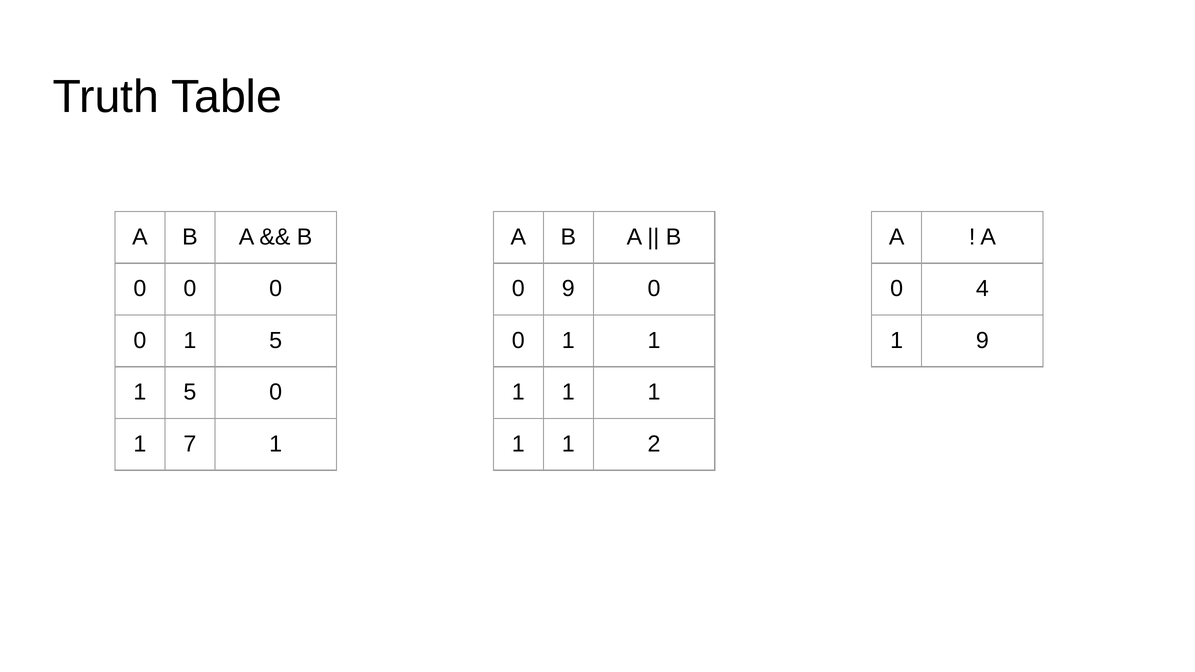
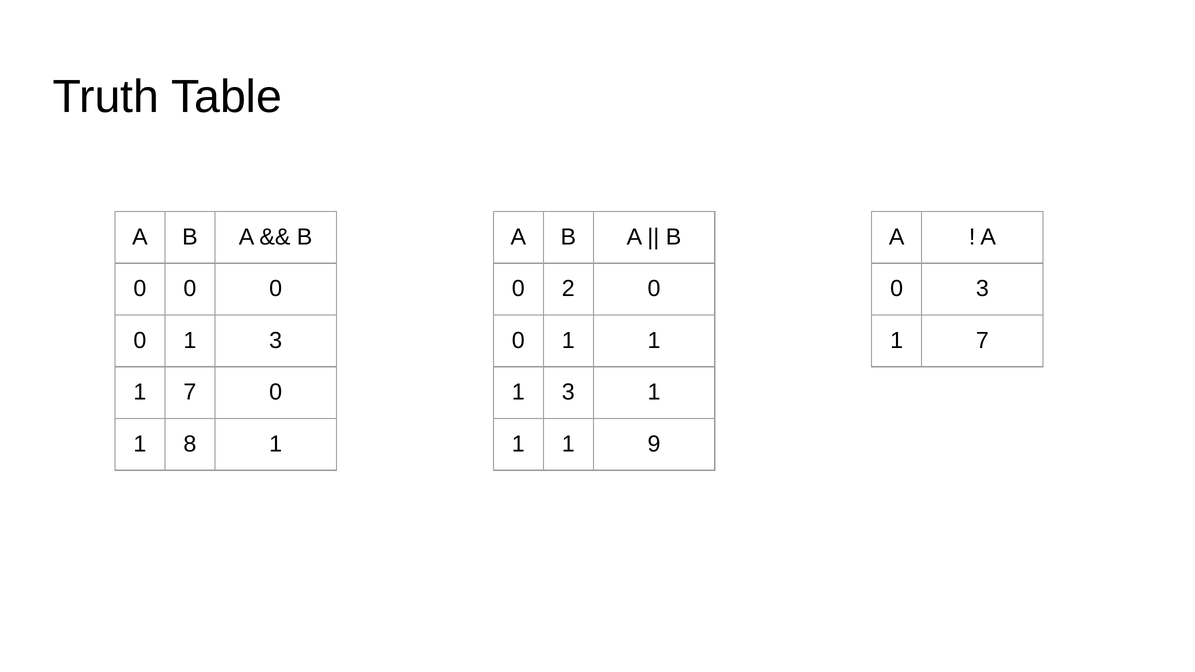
0 9: 9 -> 2
0 4: 4 -> 3
0 1 5: 5 -> 3
9 at (982, 340): 9 -> 7
5 at (190, 392): 5 -> 7
1 at (568, 392): 1 -> 3
7: 7 -> 8
2: 2 -> 9
